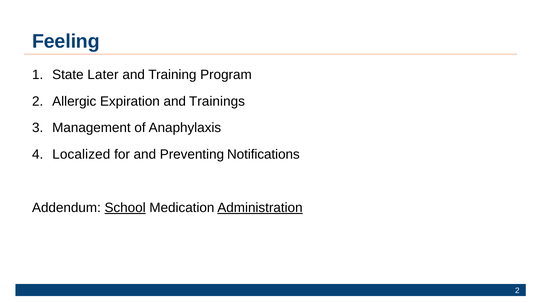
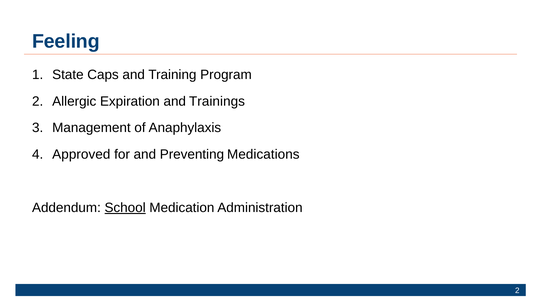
Later: Later -> Caps
Localized: Localized -> Approved
Notifications: Notifications -> Medications
Administration underline: present -> none
